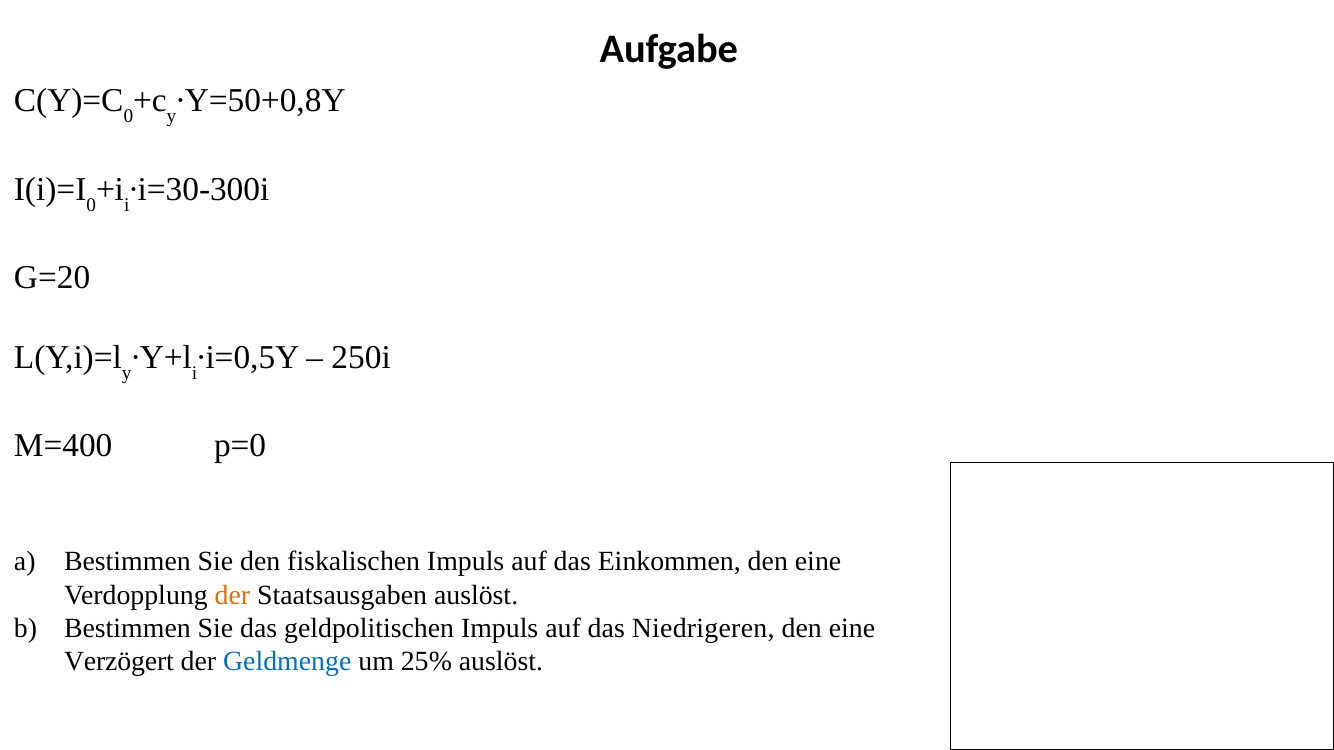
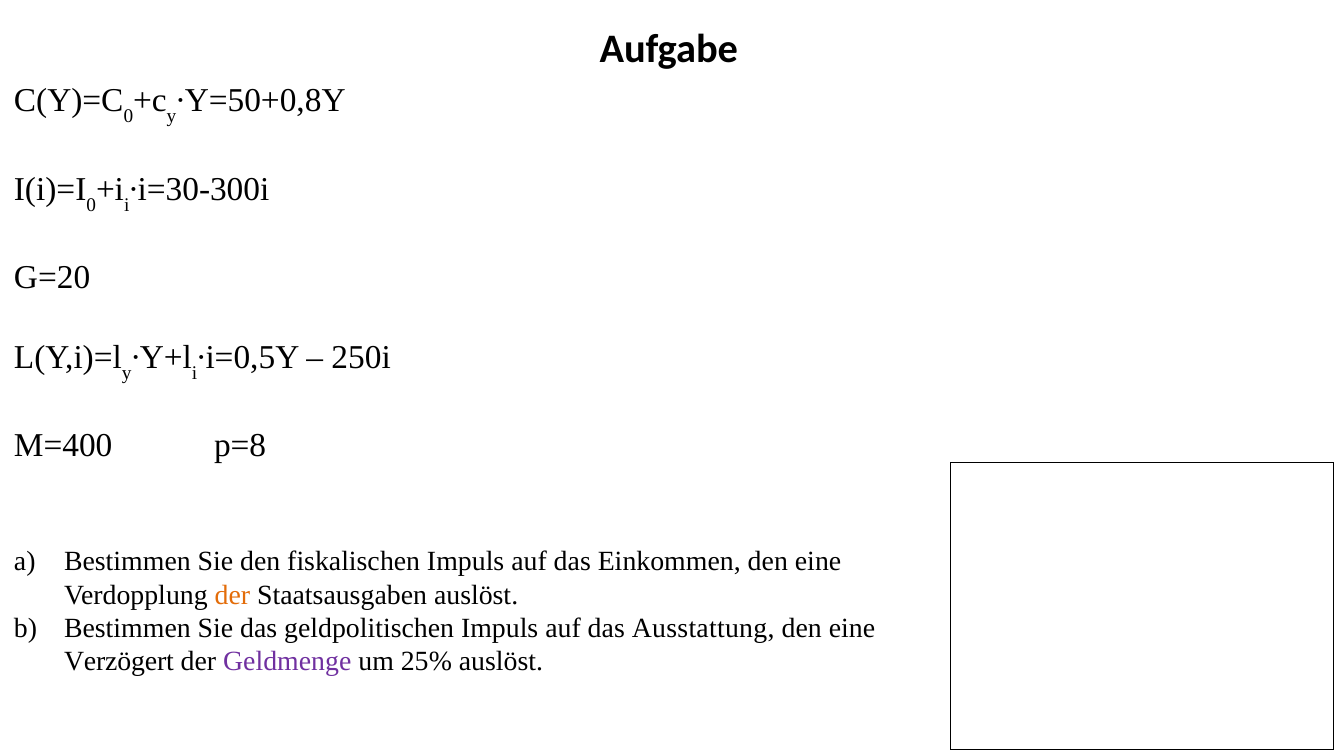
p=0: p=0 -> p=8
Niedrigeren: Niedrigeren -> Ausstattung
Geldmenge colour: blue -> purple
